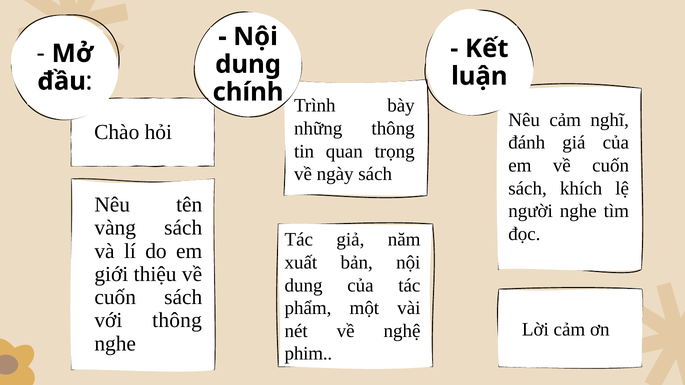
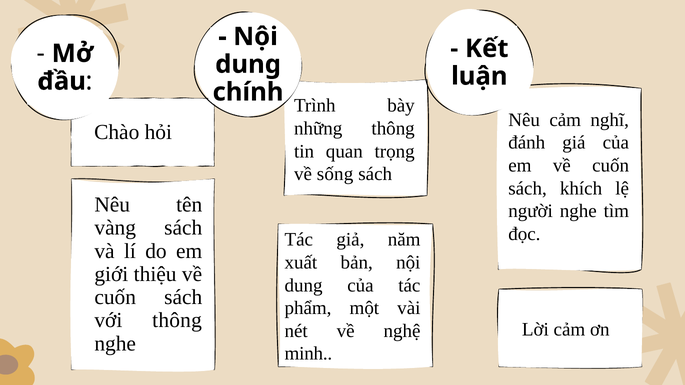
ngày: ngày -> sống
phim: phim -> minh
